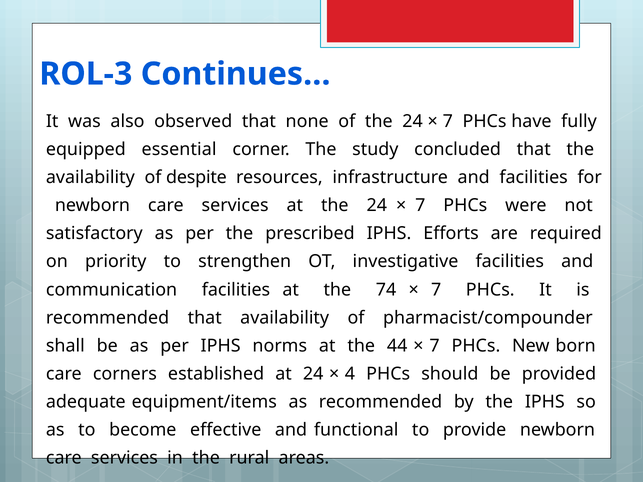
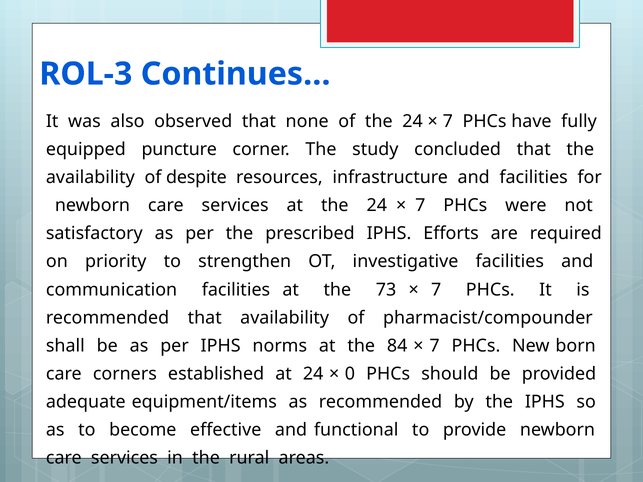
essential: essential -> puncture
74: 74 -> 73
44: 44 -> 84
4: 4 -> 0
